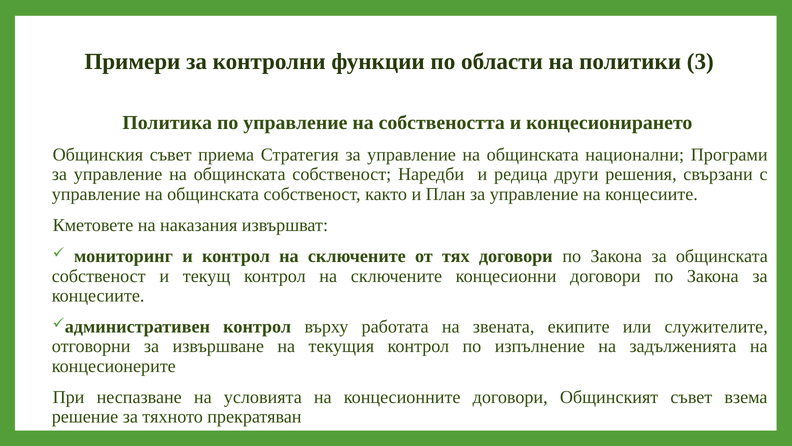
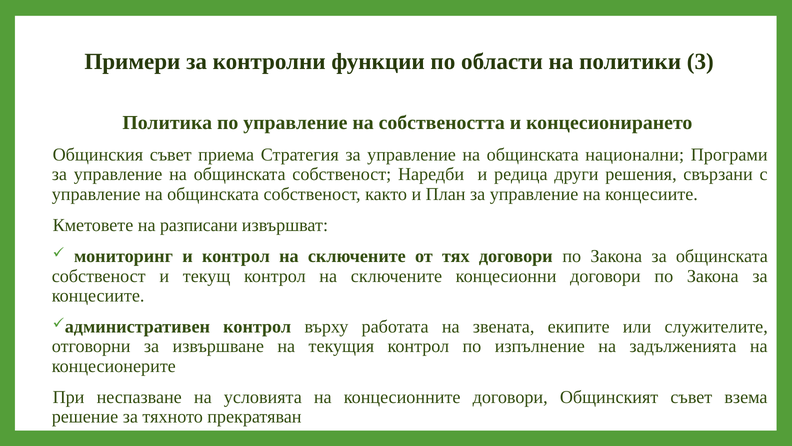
наказания: наказания -> разписани
